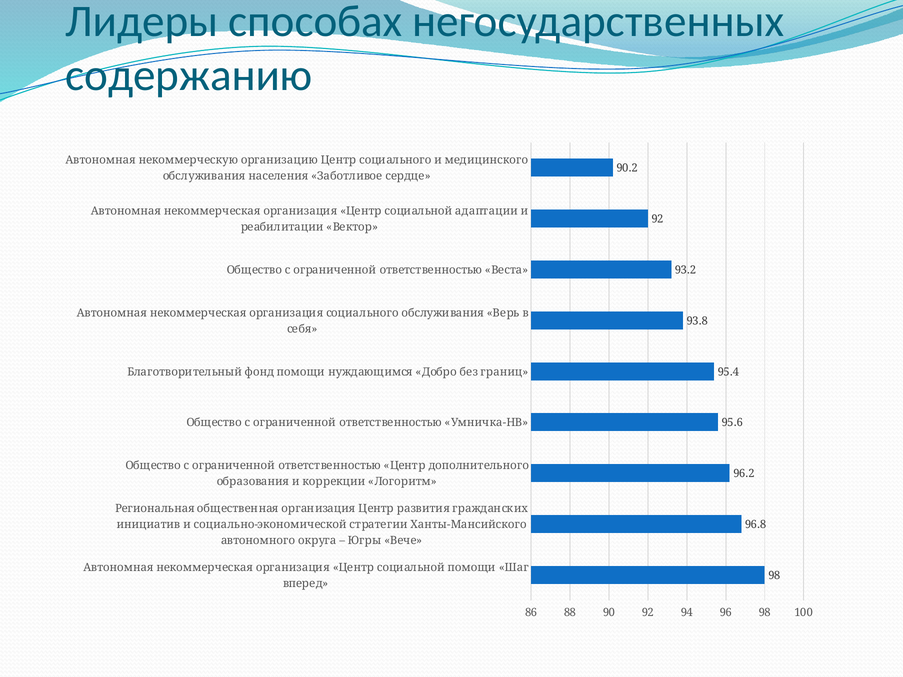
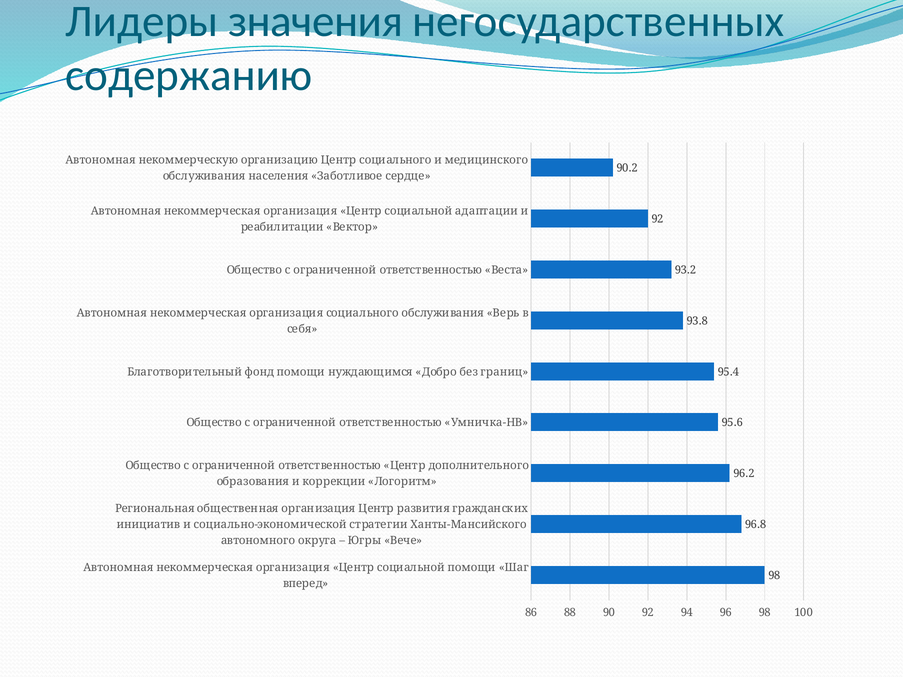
способах: способах -> значения
